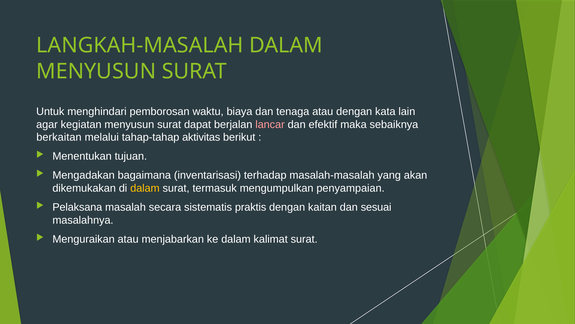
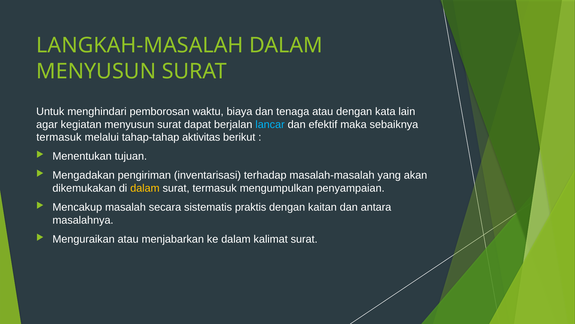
lancar colour: pink -> light blue
berkaitan at (59, 137): berkaitan -> termasuk
bagaimana: bagaimana -> pengiriman
Pelaksana: Pelaksana -> Mencakup
sesuai: sesuai -> antara
